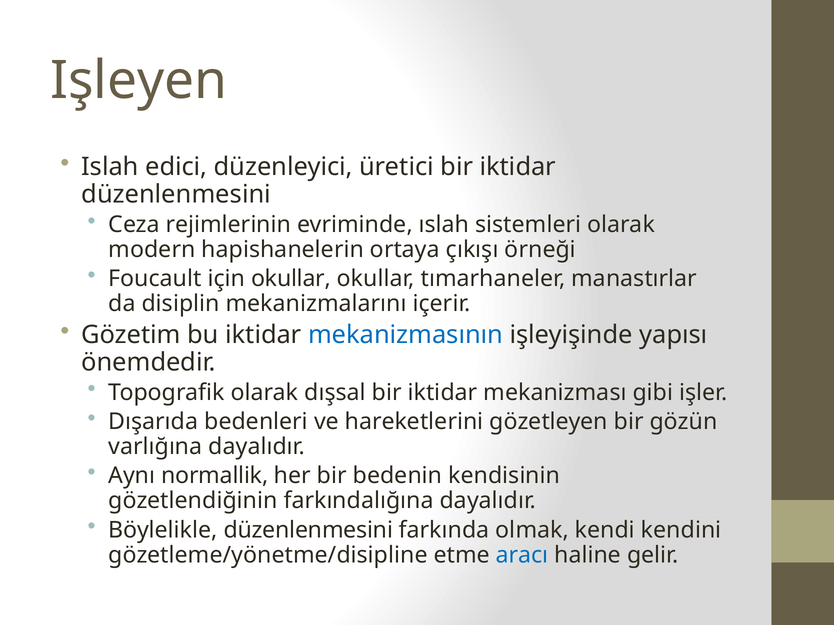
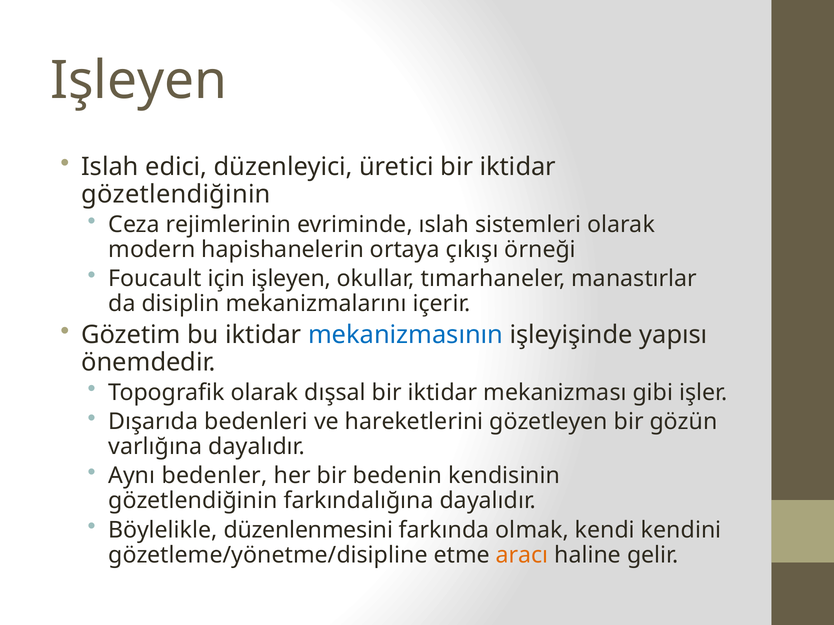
düzenlenmesini at (176, 195): düzenlenmesini -> gözetlendiğinin
için okullar: okullar -> işleyen
normallik: normallik -> bedenler
aracı colour: blue -> orange
